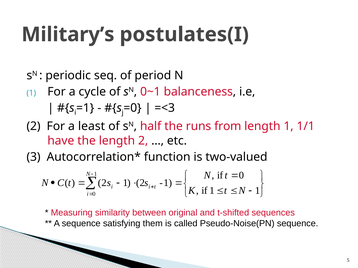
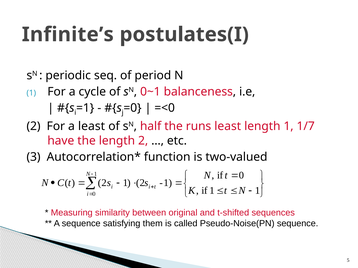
Military’s: Military’s -> Infinite’s
=<3: =<3 -> =<0
runs from: from -> least
1/1: 1/1 -> 1/7
